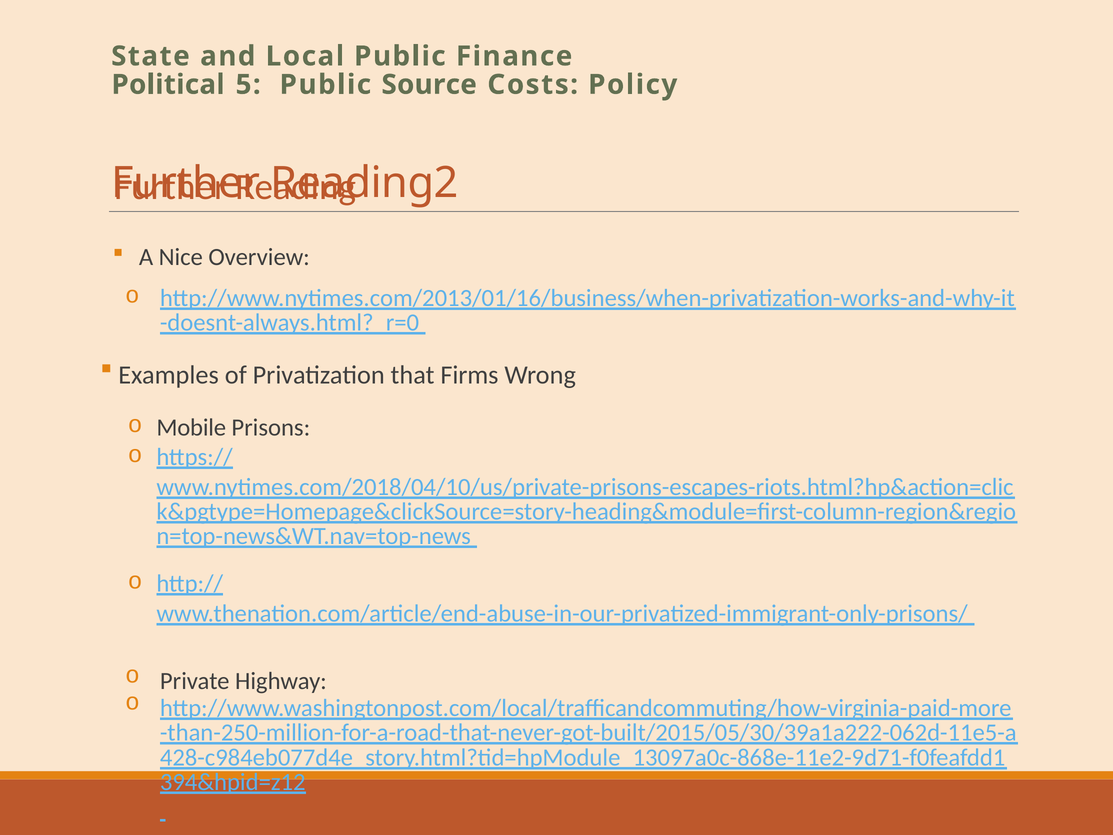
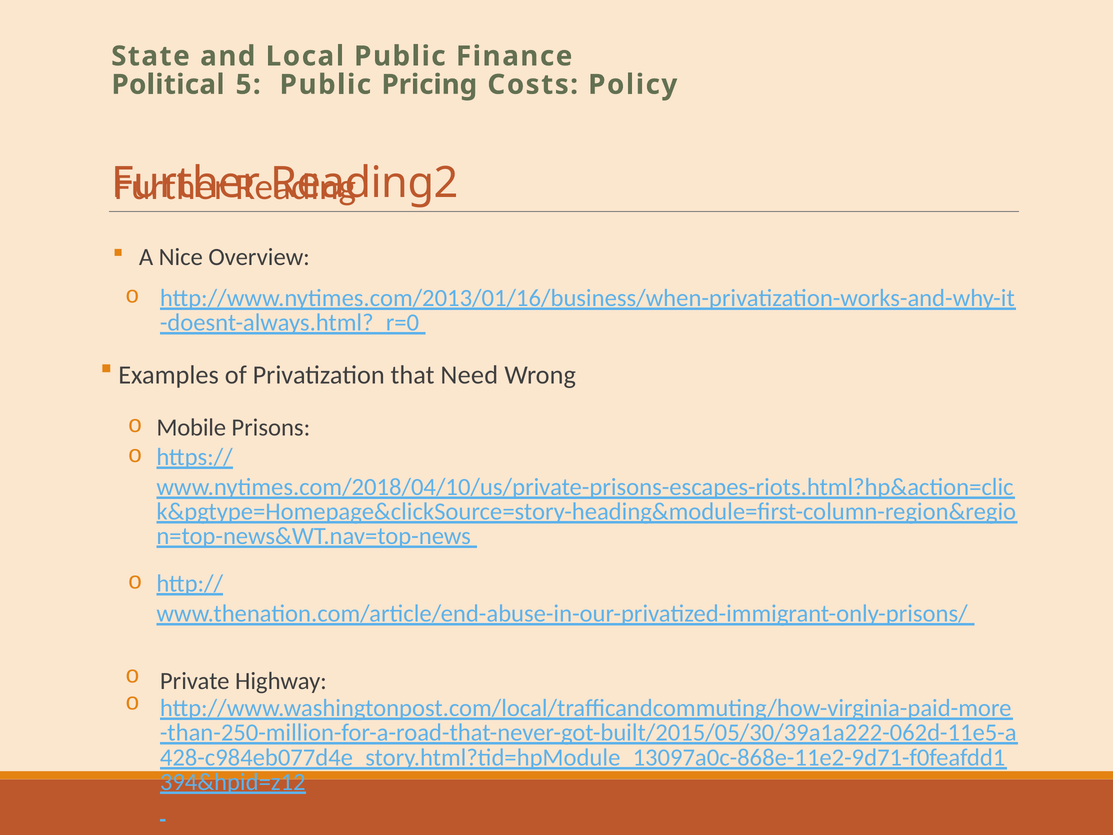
Source: Source -> Pricing
Firms: Firms -> Need
